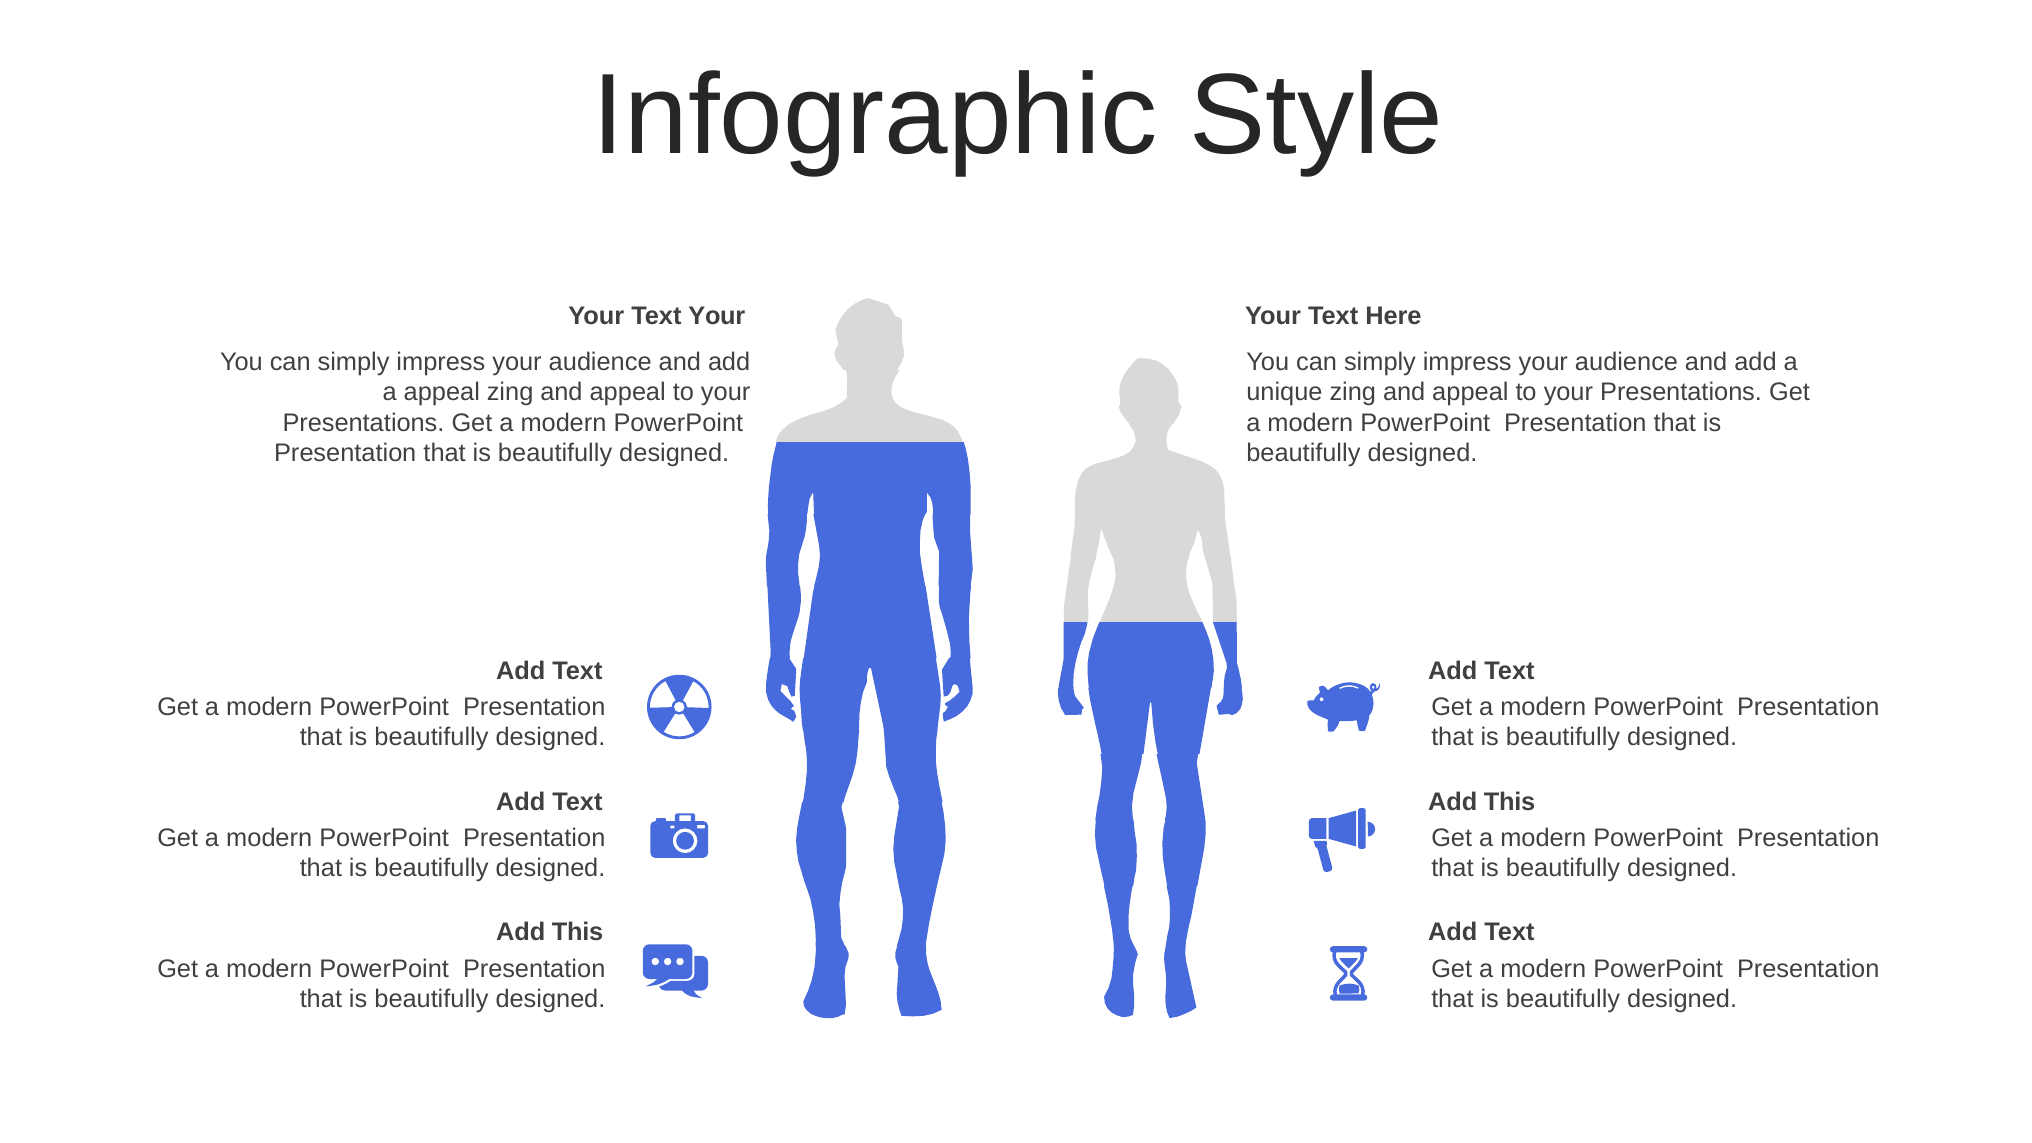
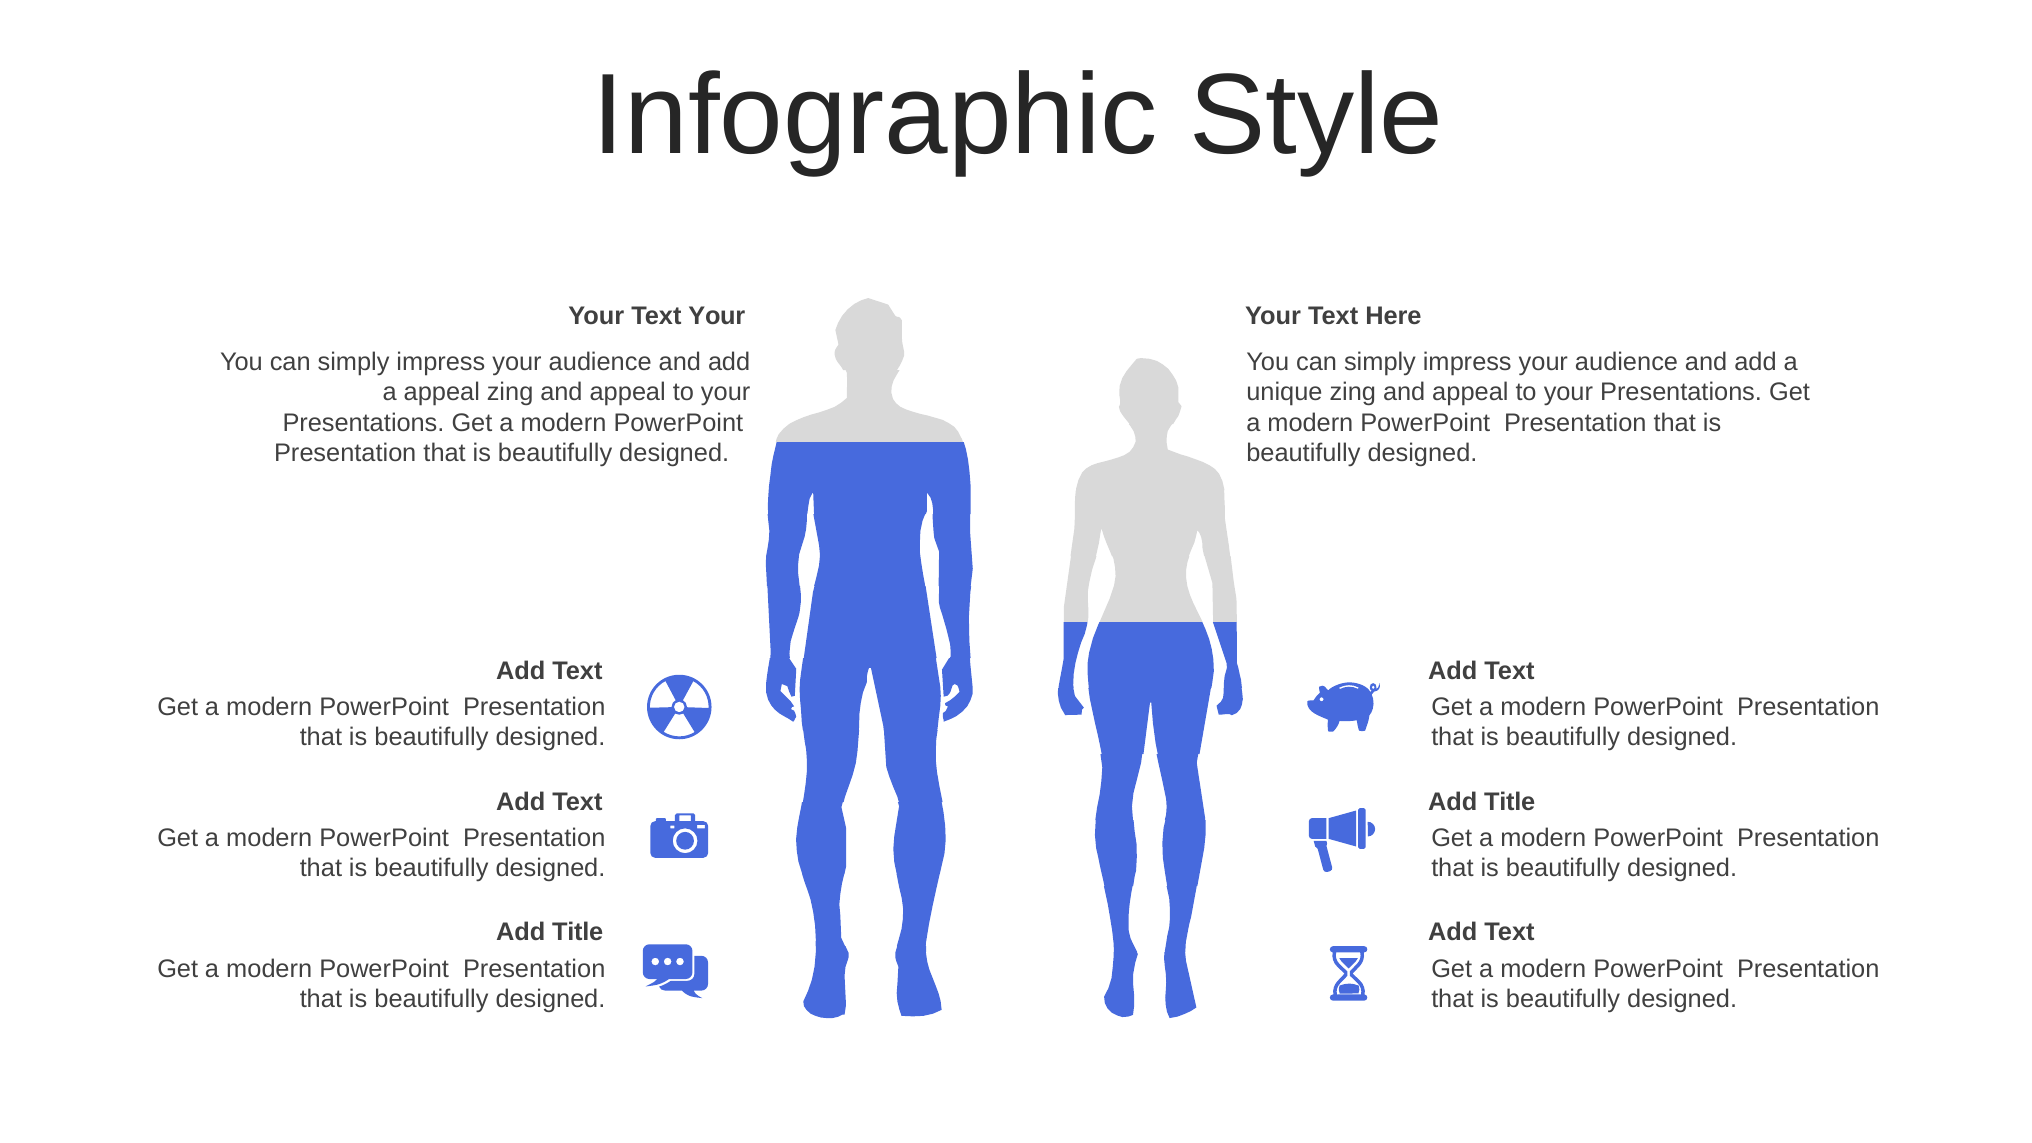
This at (1510, 802): This -> Title
This at (578, 933): This -> Title
